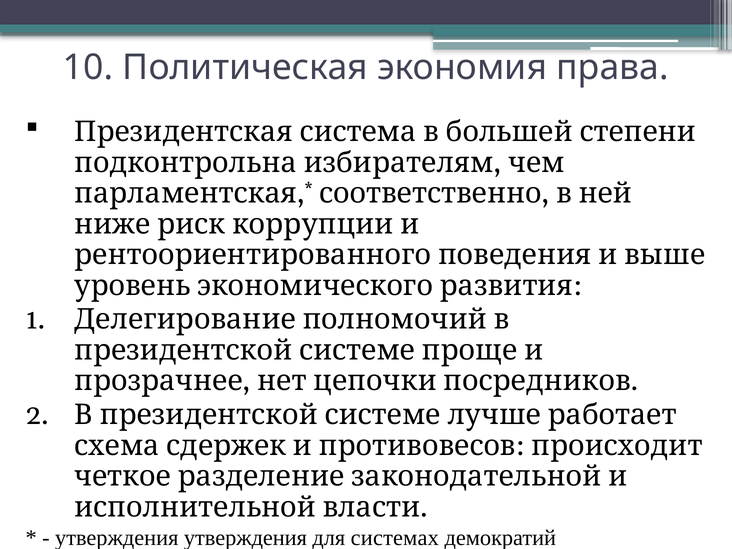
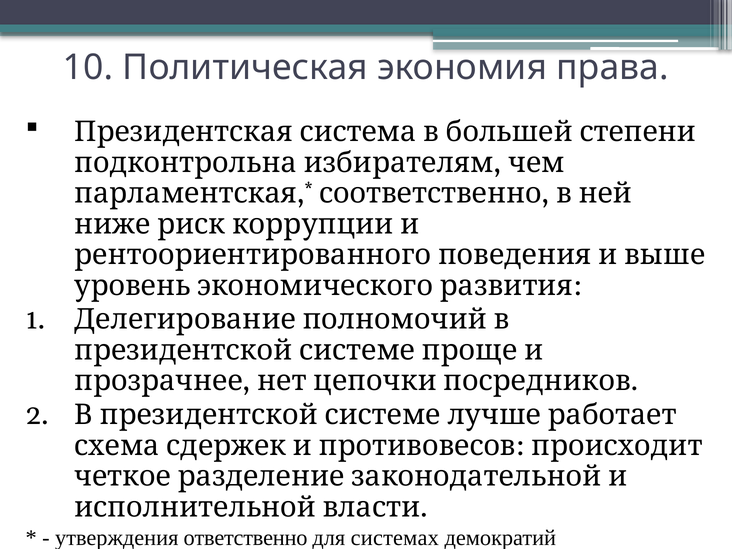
утверждения утверждения: утверждения -> ответственно
